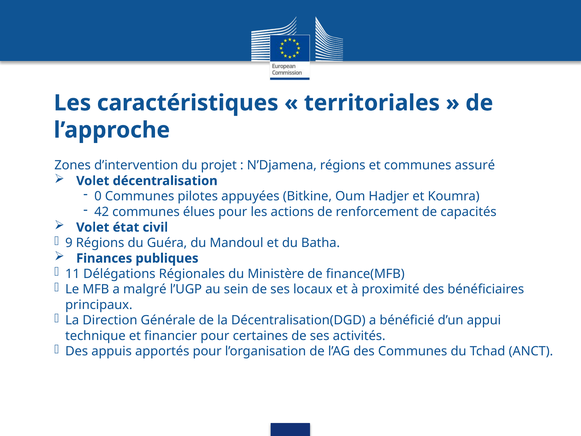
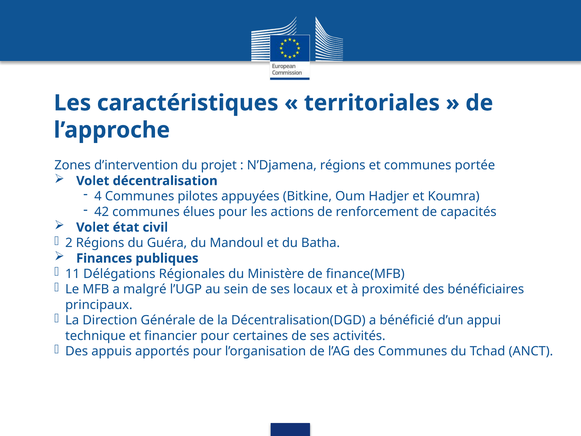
assuré: assuré -> portée
0: 0 -> 4
9: 9 -> 2
